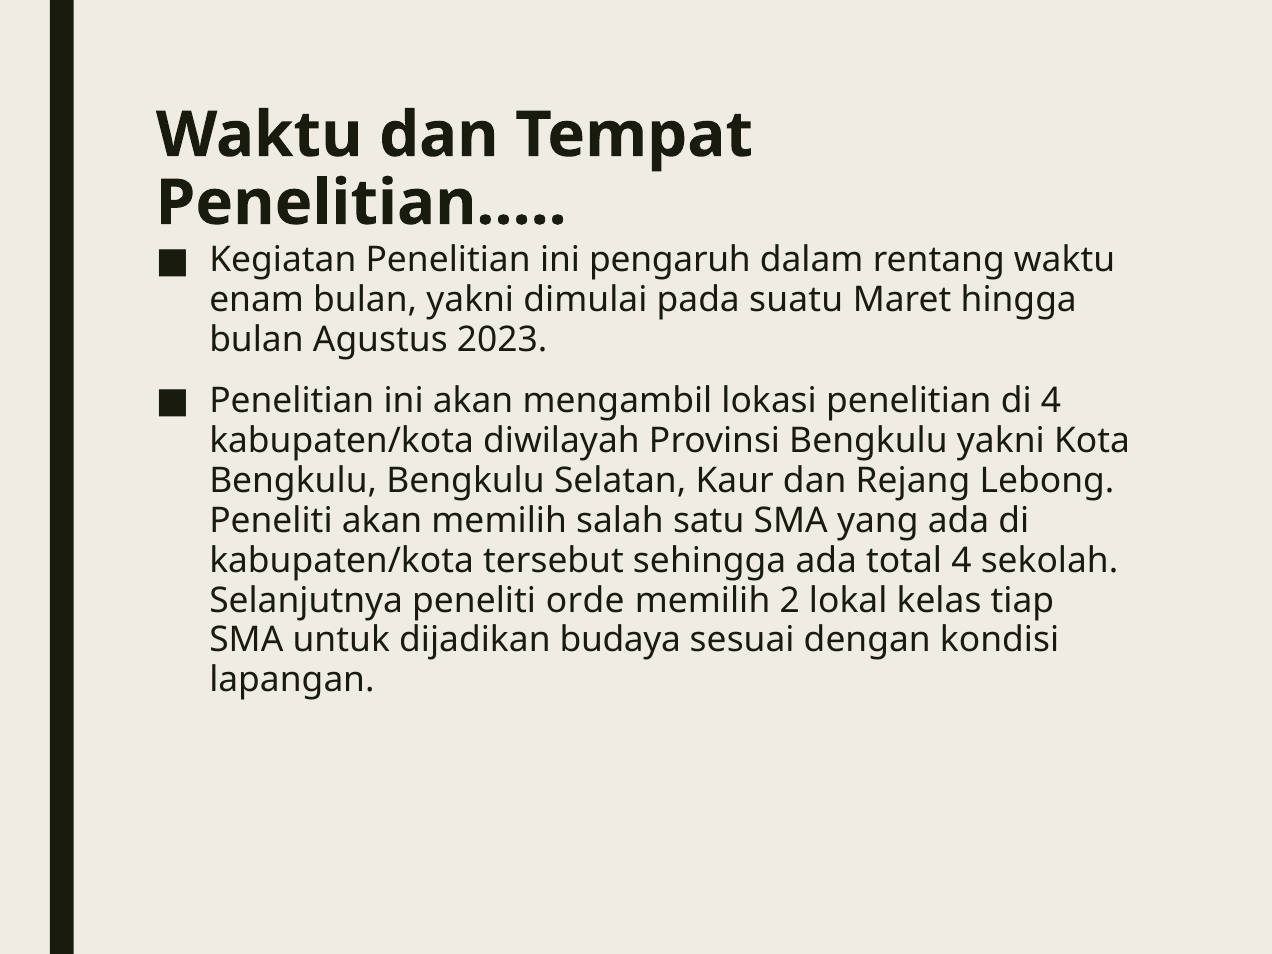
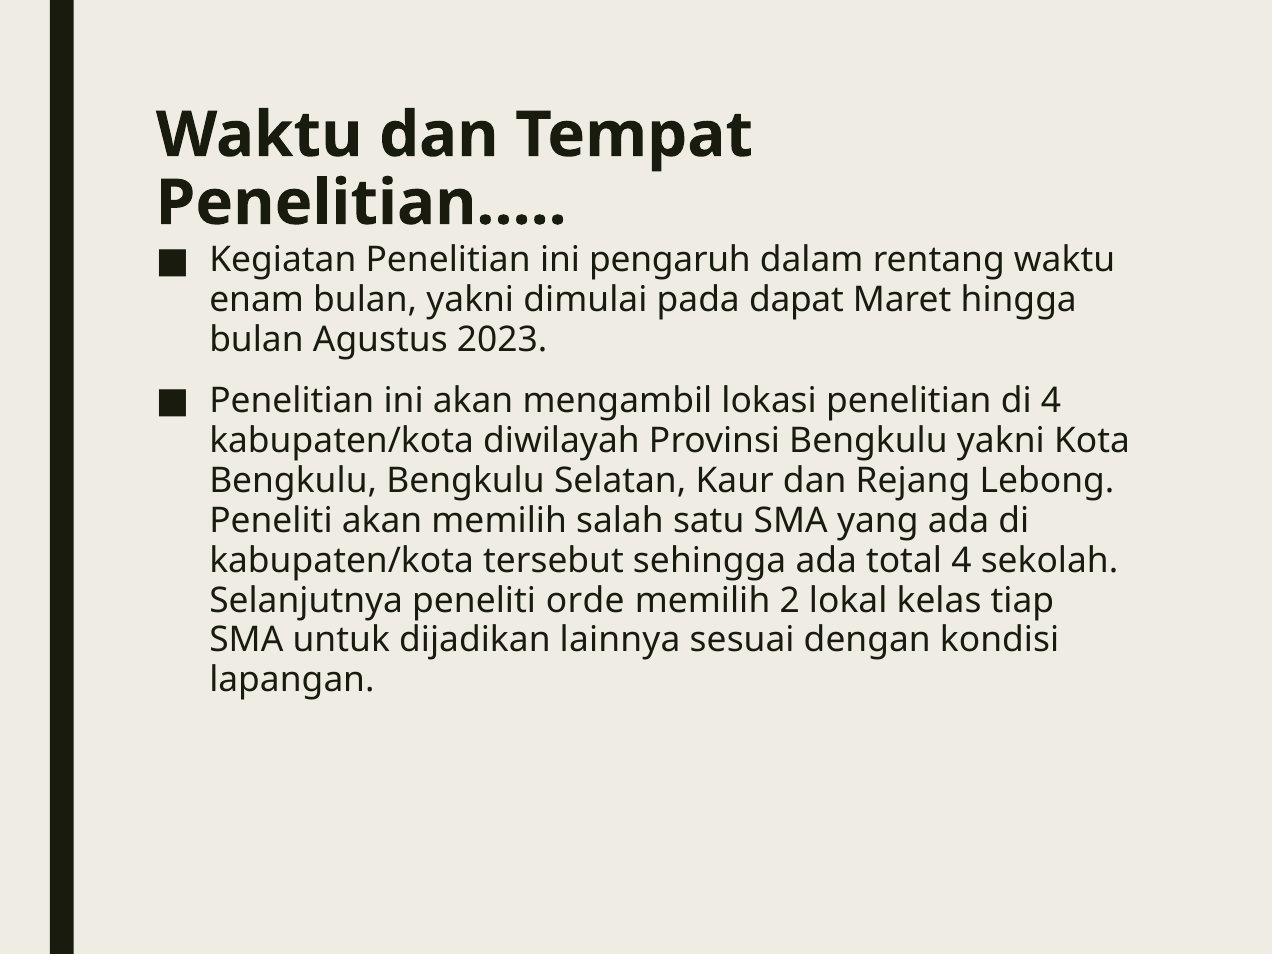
suatu: suatu -> dapat
budaya: budaya -> lainnya
